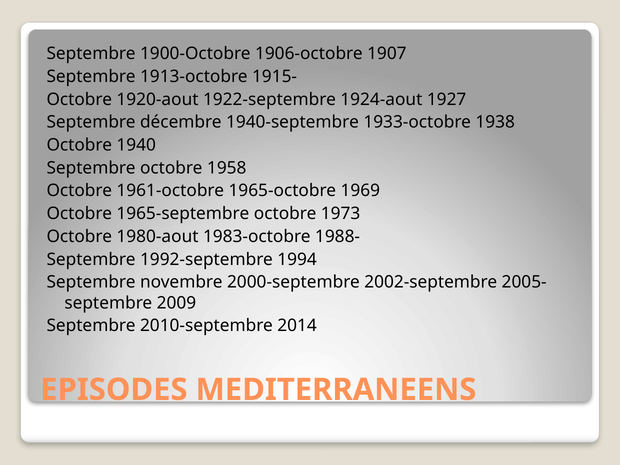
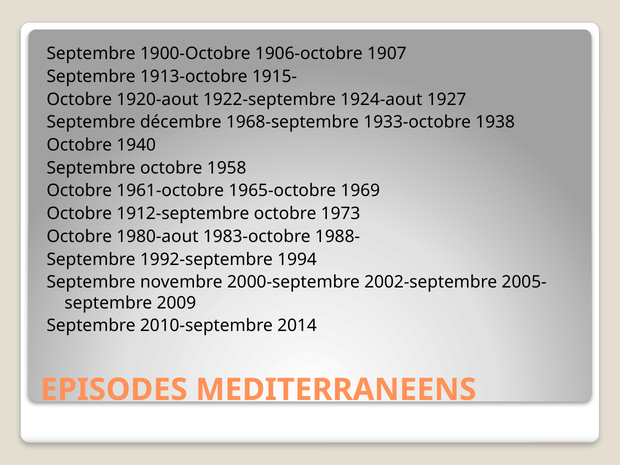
1940-septembre: 1940-septembre -> 1968-septembre
1965-septembre: 1965-septembre -> 1912-septembre
